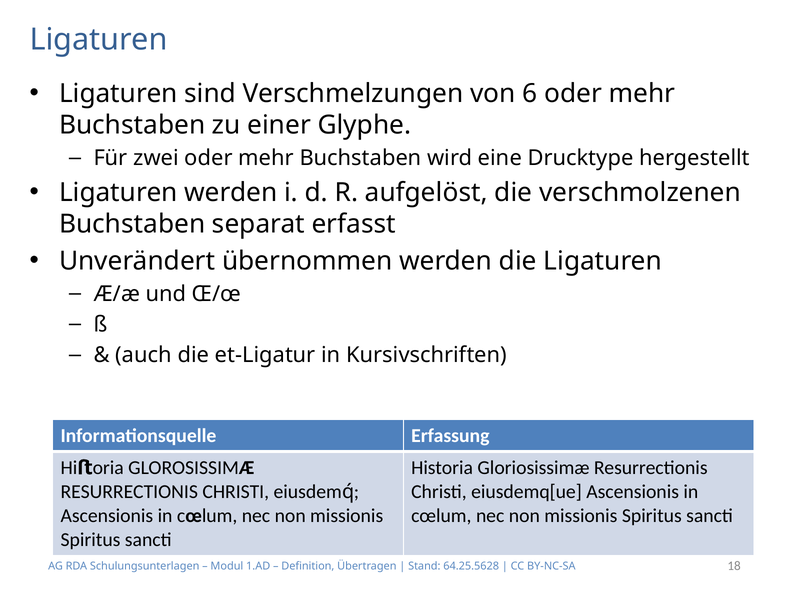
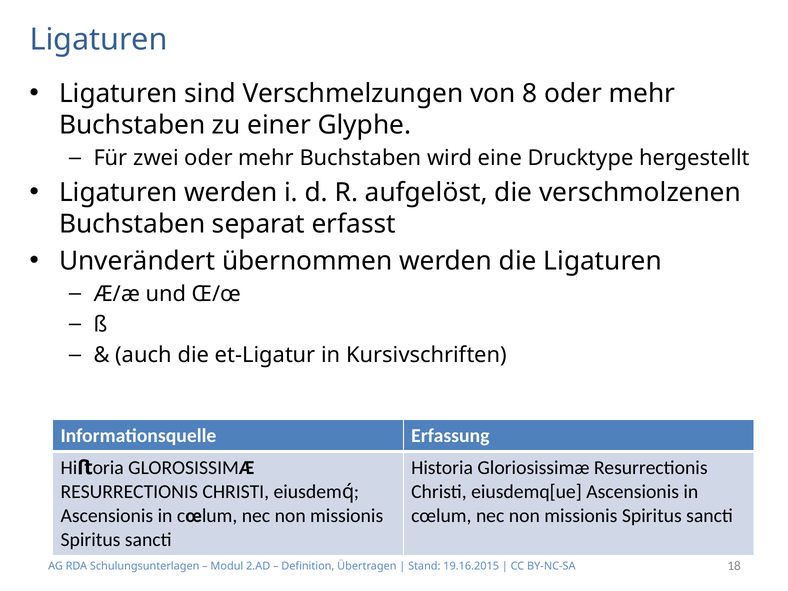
6: 6 -> 8
1.AD: 1.AD -> 2.AD
64.25.5628: 64.25.5628 -> 19.16.2015
